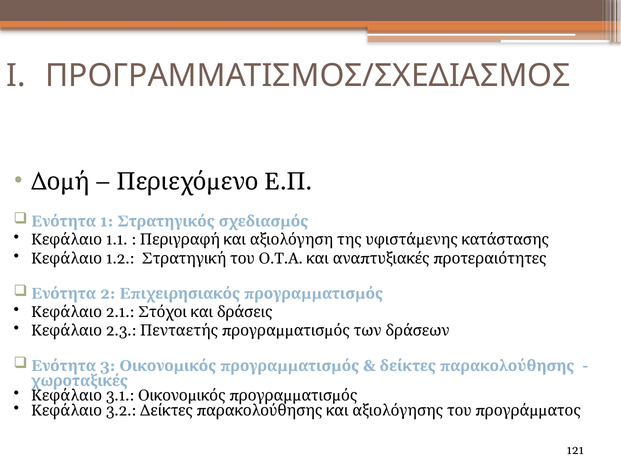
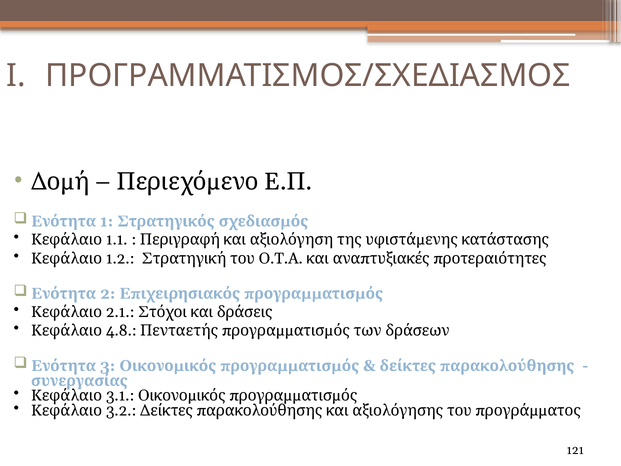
2.3: 2.3 -> 4.8
χωροταξικές: χωροταξικές -> συνεργασίας
